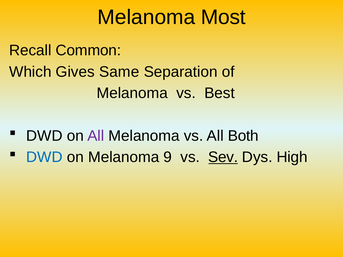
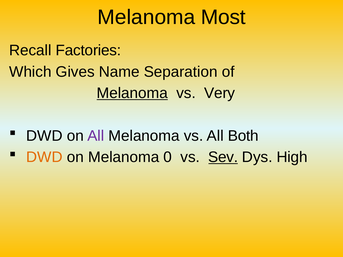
Common: Common -> Factories
Same: Same -> Name
Melanoma at (132, 93) underline: none -> present
Best: Best -> Very
DWD at (44, 157) colour: blue -> orange
9: 9 -> 0
